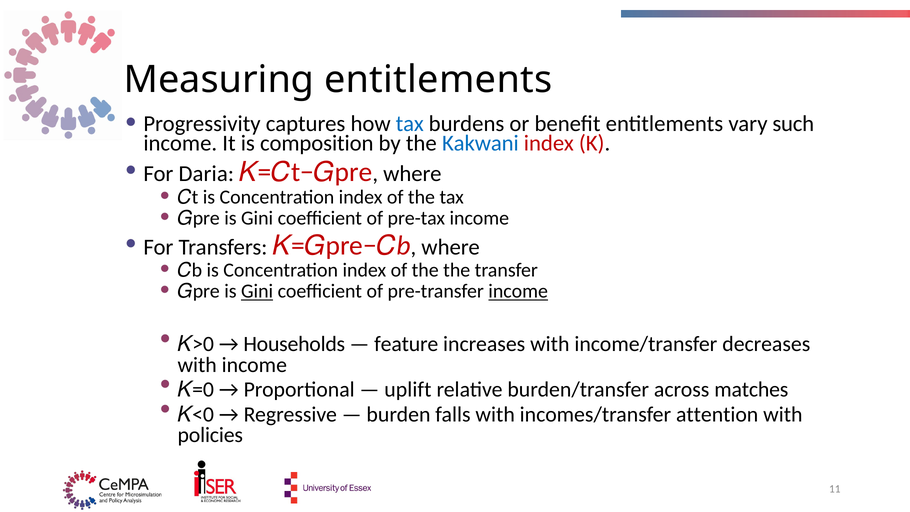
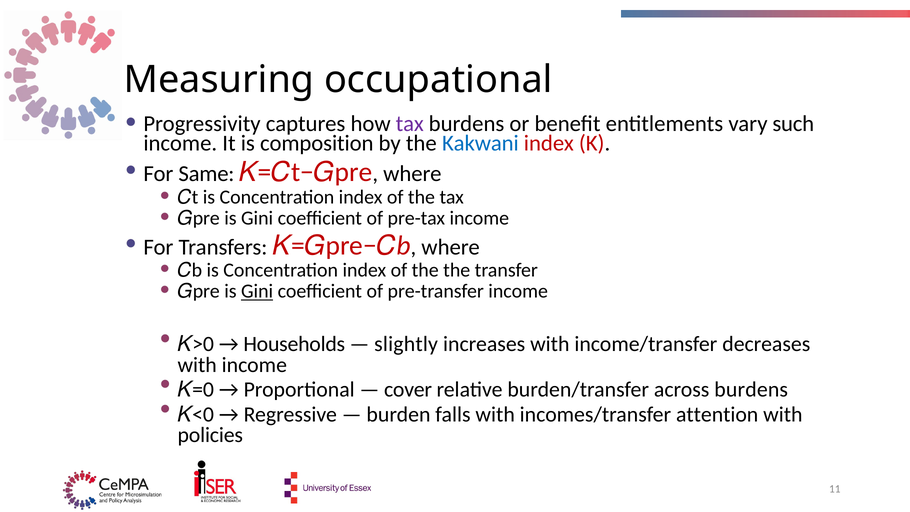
Measuring entitlements: entitlements -> occupational
tax at (410, 124) colour: blue -> purple
Daria: Daria -> Same
income at (518, 291) underline: present -> none
feature: feature -> slightly
uplift: uplift -> cover
across matches: matches -> burdens
